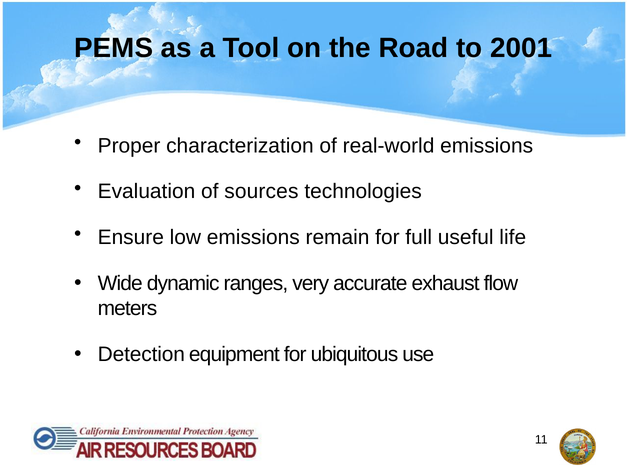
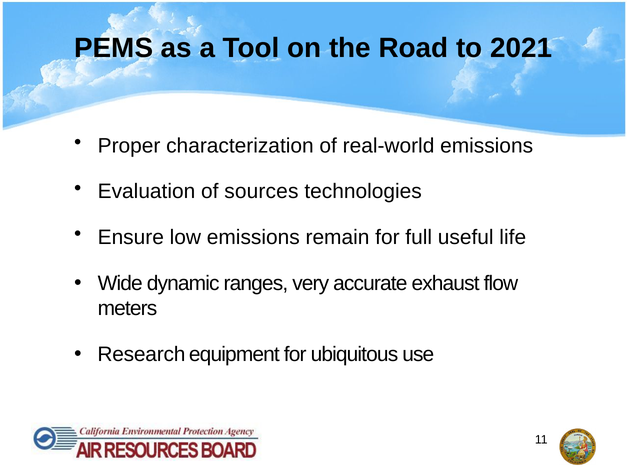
2001: 2001 -> 2021
Detection: Detection -> Research
